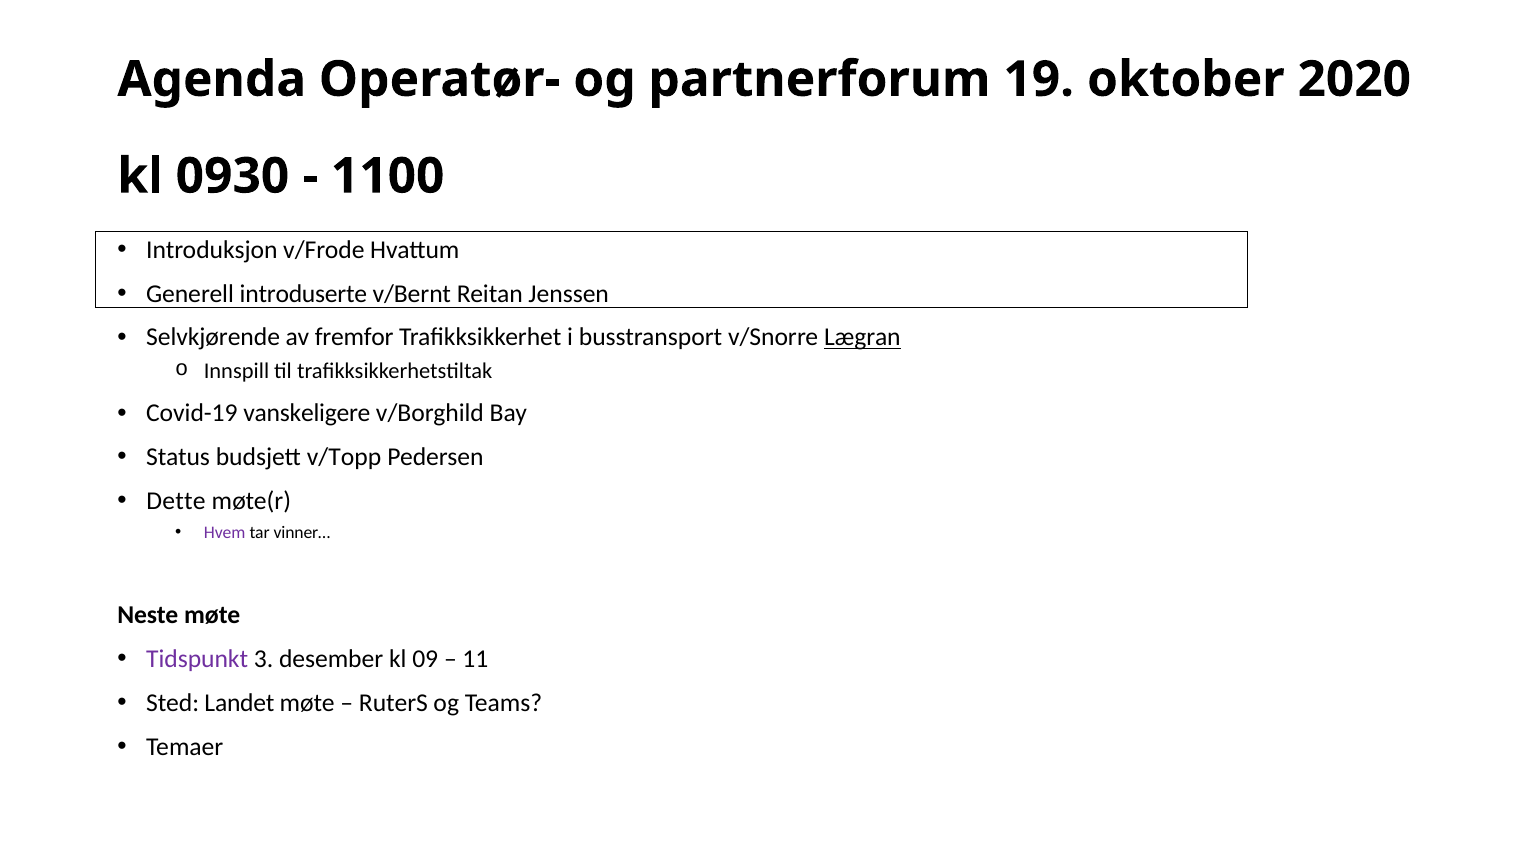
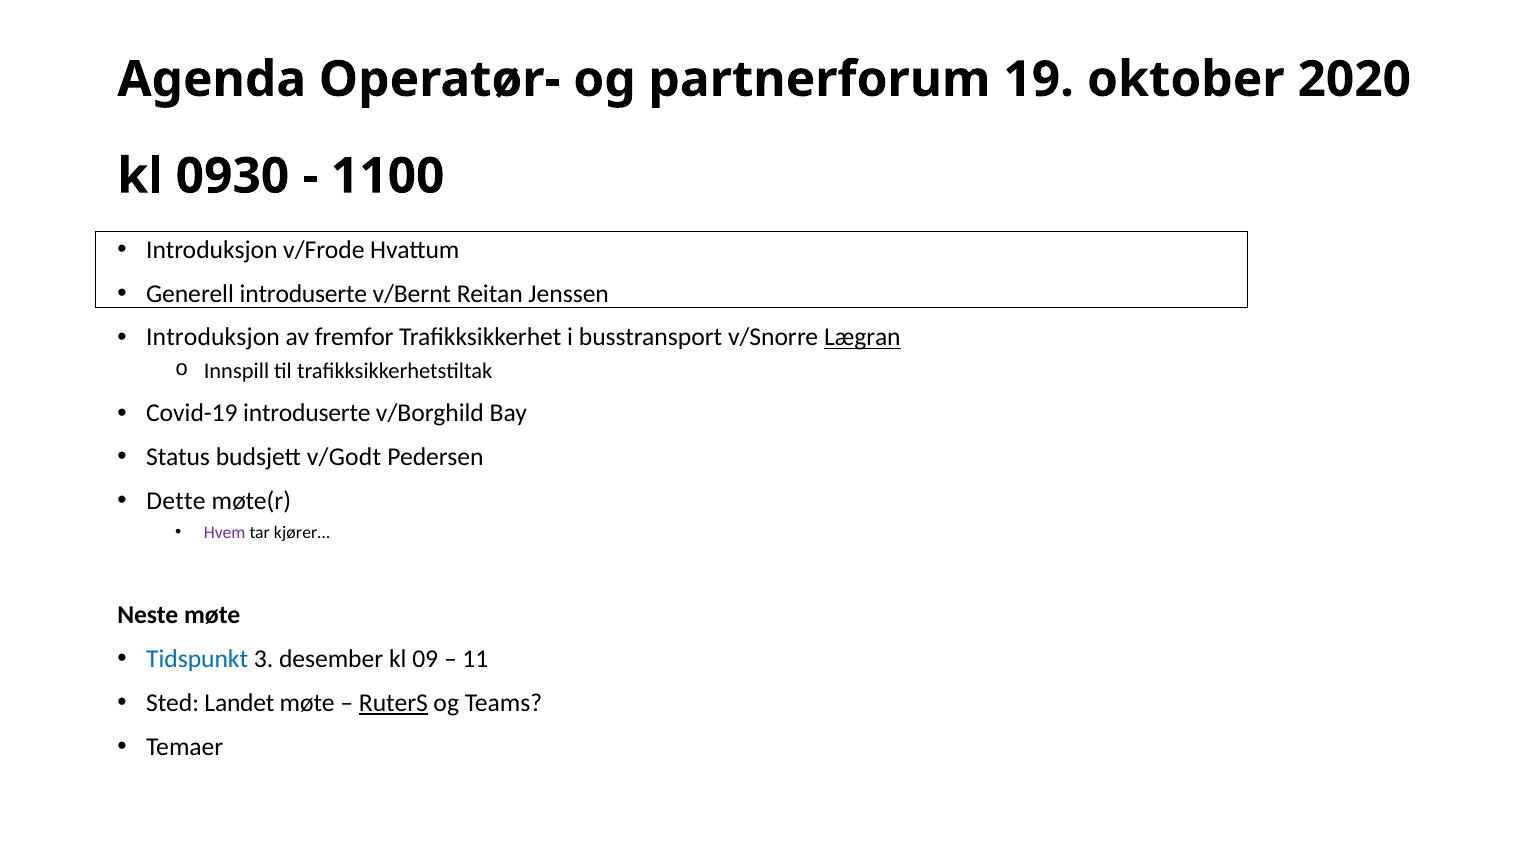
Selvkjørende at (213, 337): Selvkjørende -> Introduksjon
Covid-19 vanskeligere: vanskeligere -> introduserte
v/Topp: v/Topp -> v/Godt
vinner…: vinner… -> kjører…
Tidspunkt colour: purple -> blue
RuterS underline: none -> present
